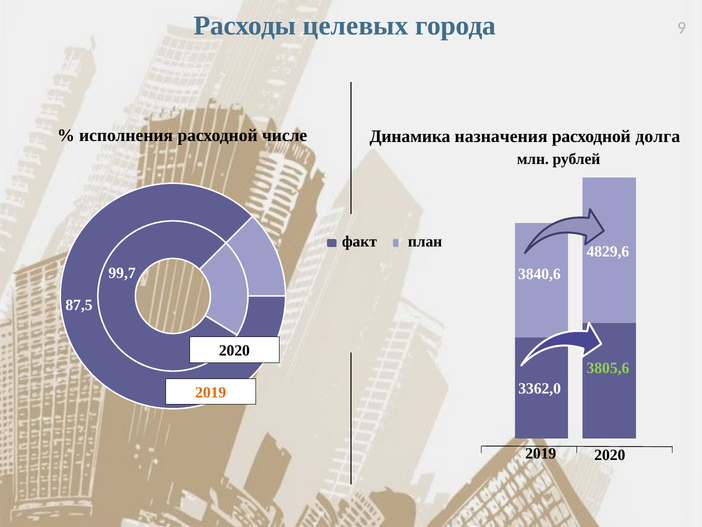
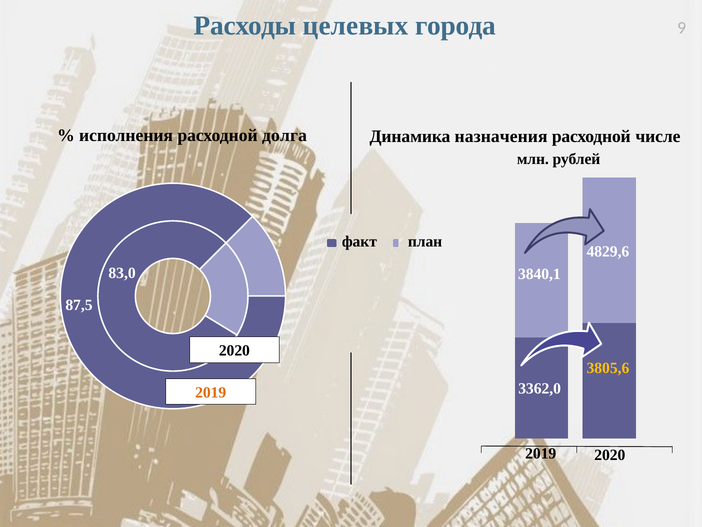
числе: числе -> долга
долга: долга -> числе
99,7: 99,7 -> 83,0
3840,6: 3840,6 -> 3840,1
3805,6 colour: light green -> yellow
